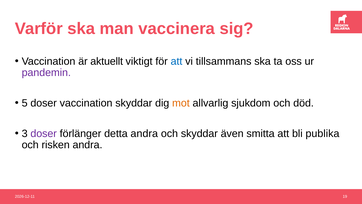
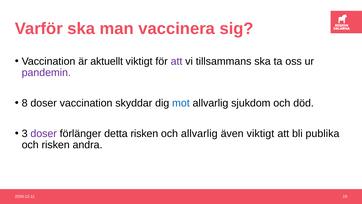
att at (177, 61) colour: blue -> purple
5: 5 -> 8
mot colour: orange -> blue
detta andra: andra -> risken
och skyddar: skyddar -> allvarlig
även smitta: smitta -> viktigt
